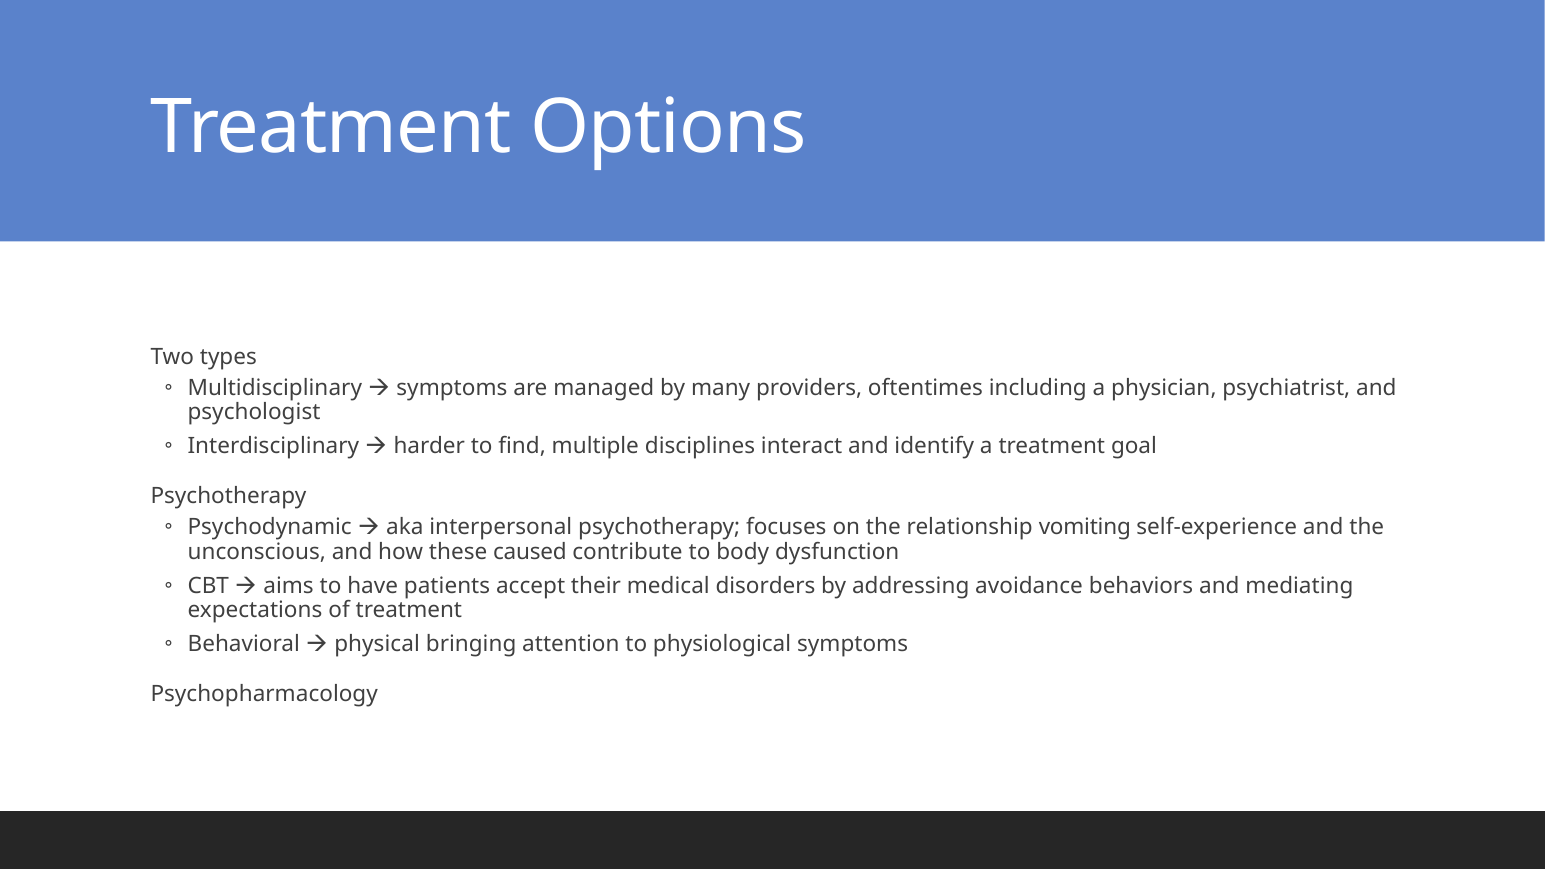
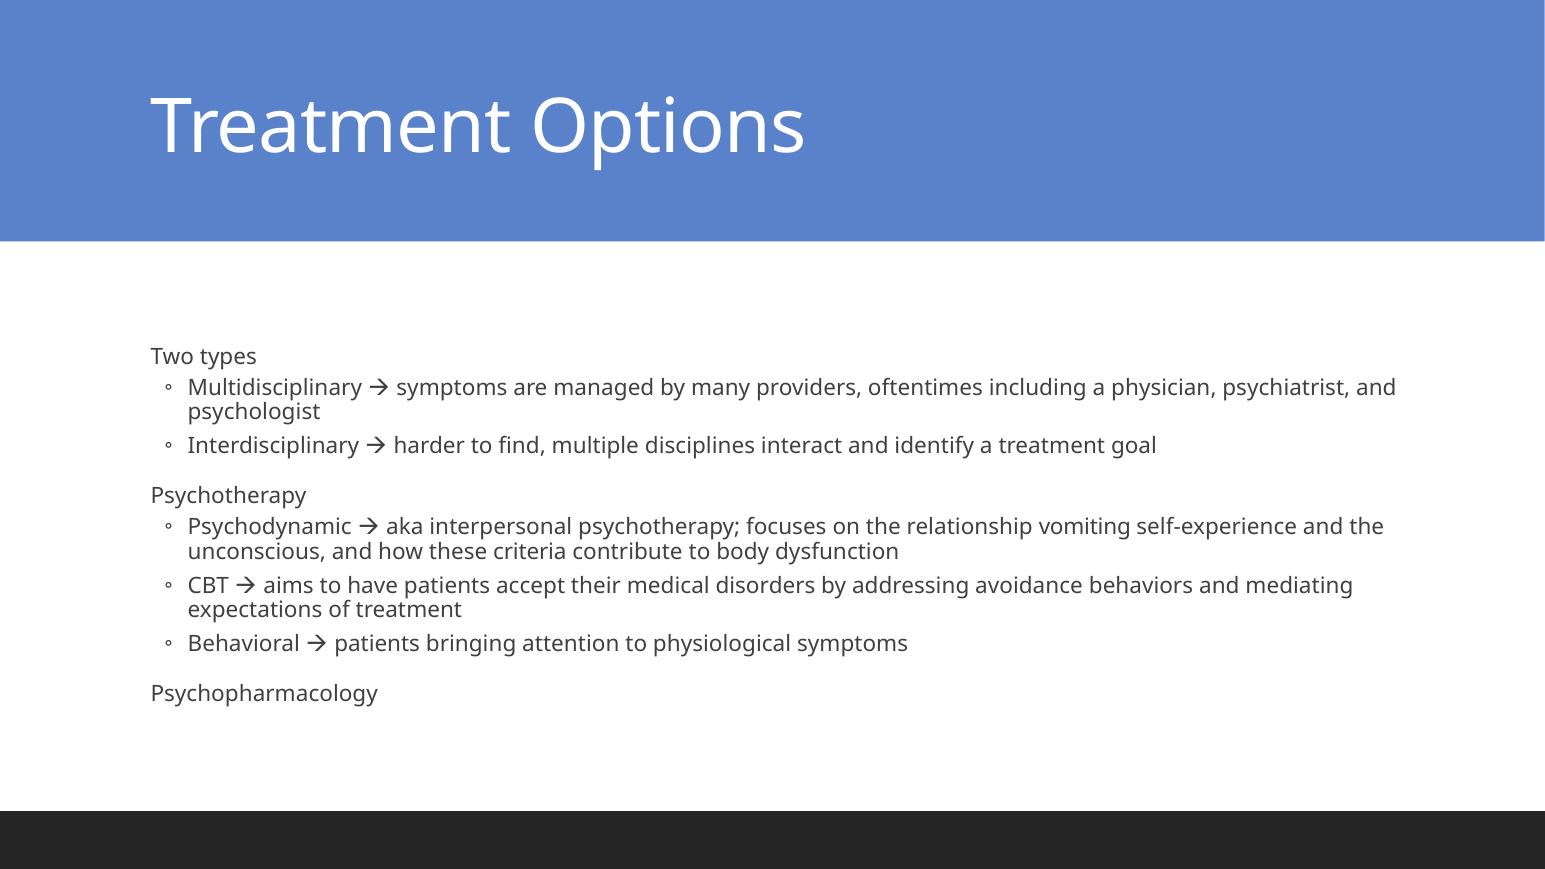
caused: caused -> criteria
physical at (377, 644): physical -> patients
